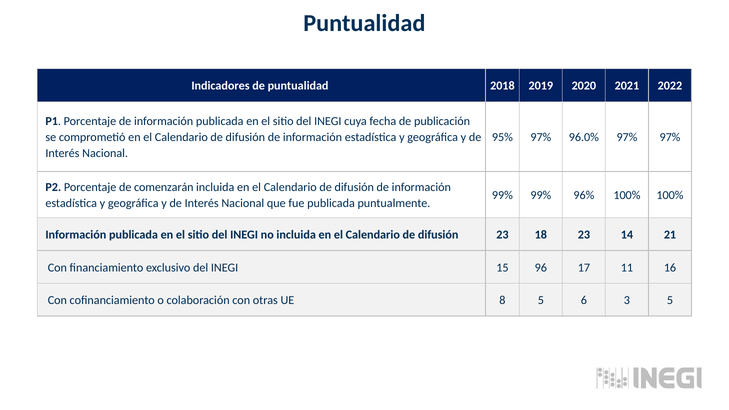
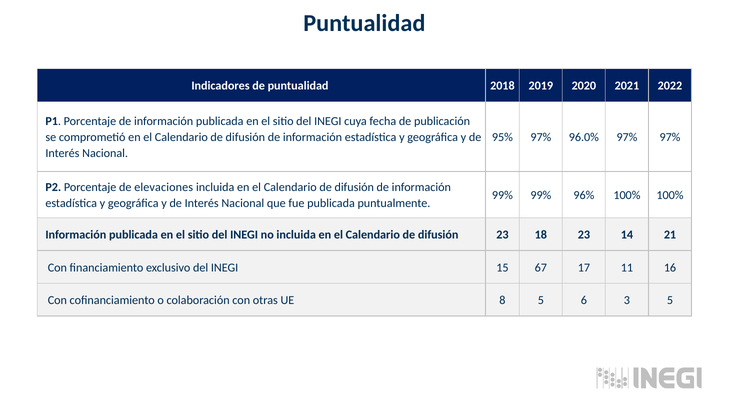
comenzarán: comenzarán -> elevaciones
96: 96 -> 67
